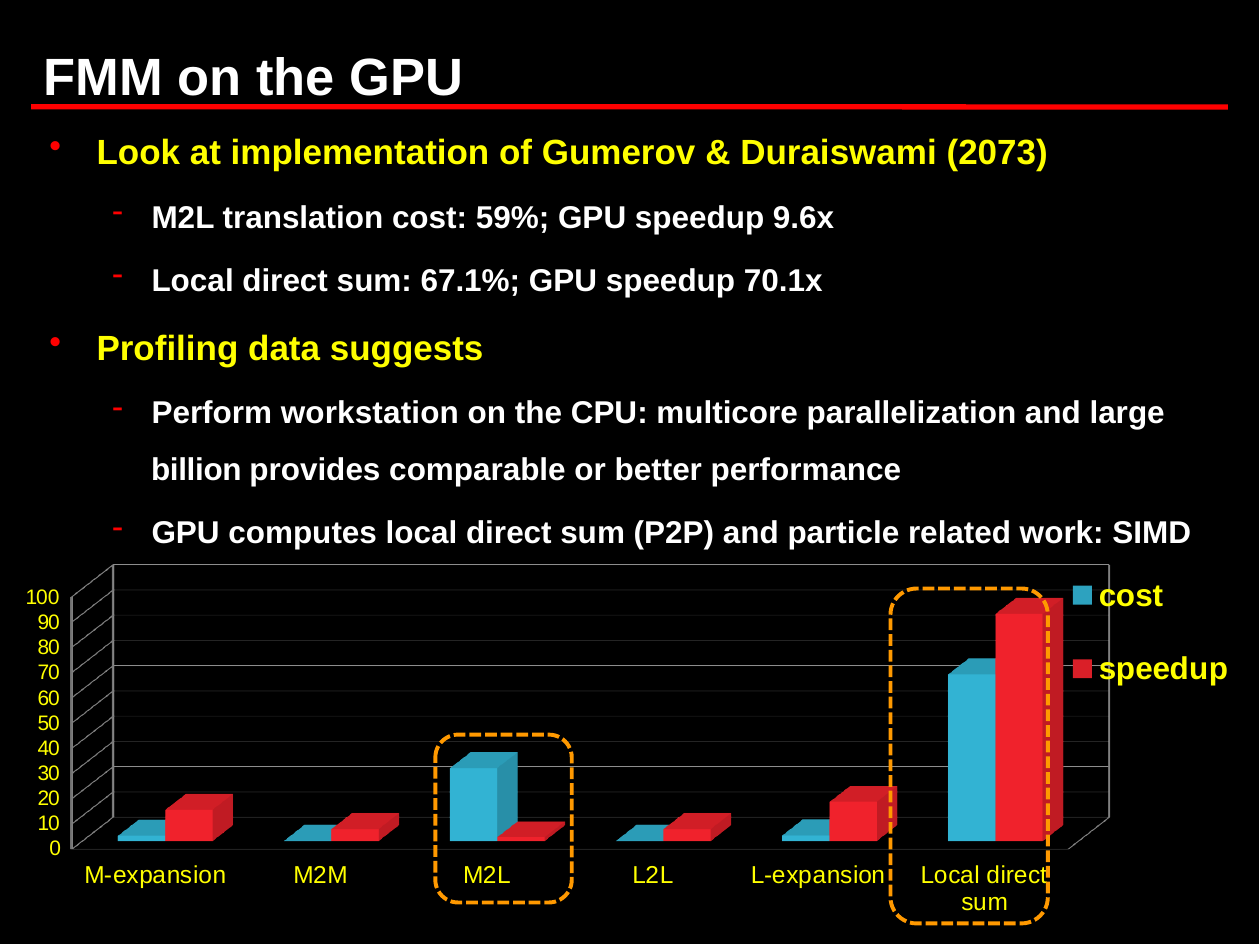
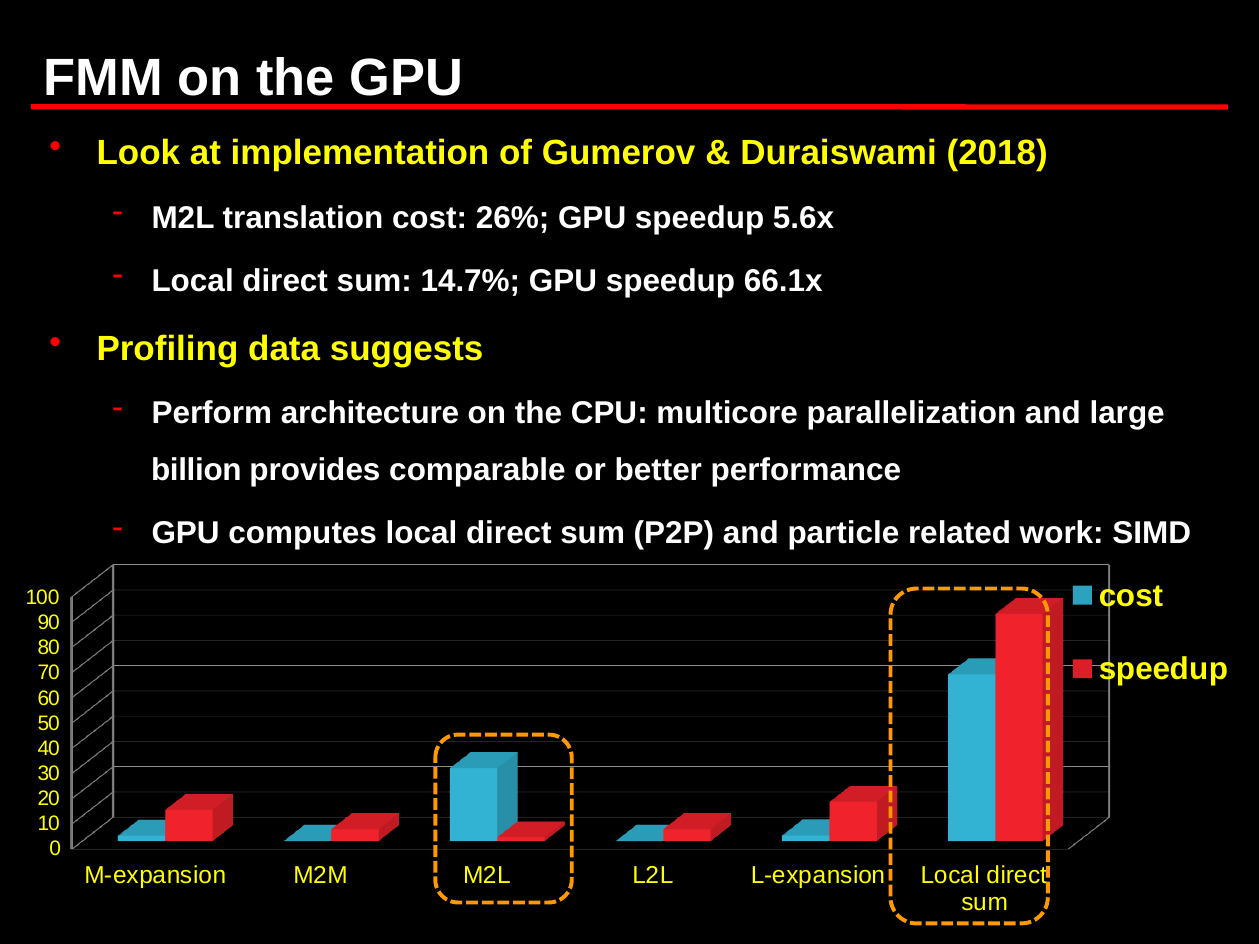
2073: 2073 -> 2018
59%: 59% -> 26%
9.6x: 9.6x -> 5.6x
67.1%: 67.1% -> 14.7%
70.1x: 70.1x -> 66.1x
workstation: workstation -> architecture
